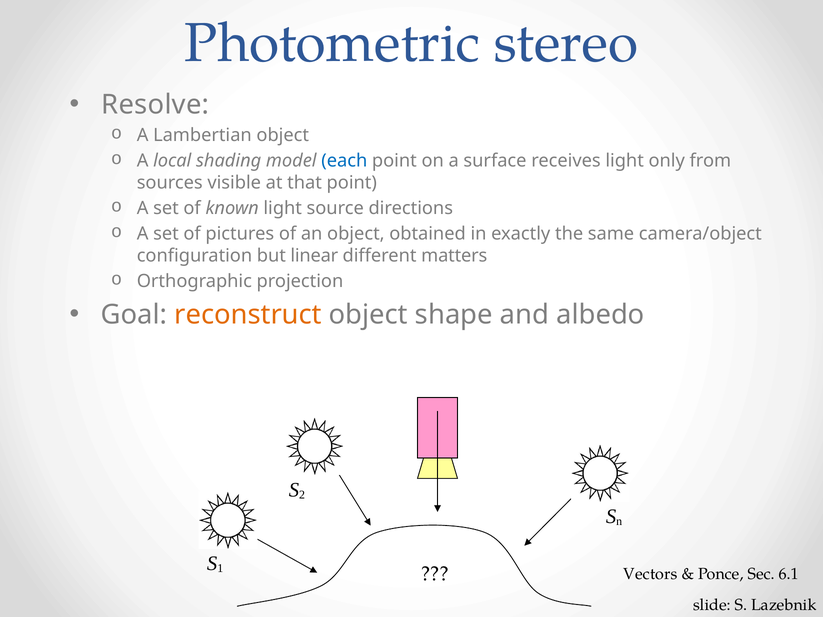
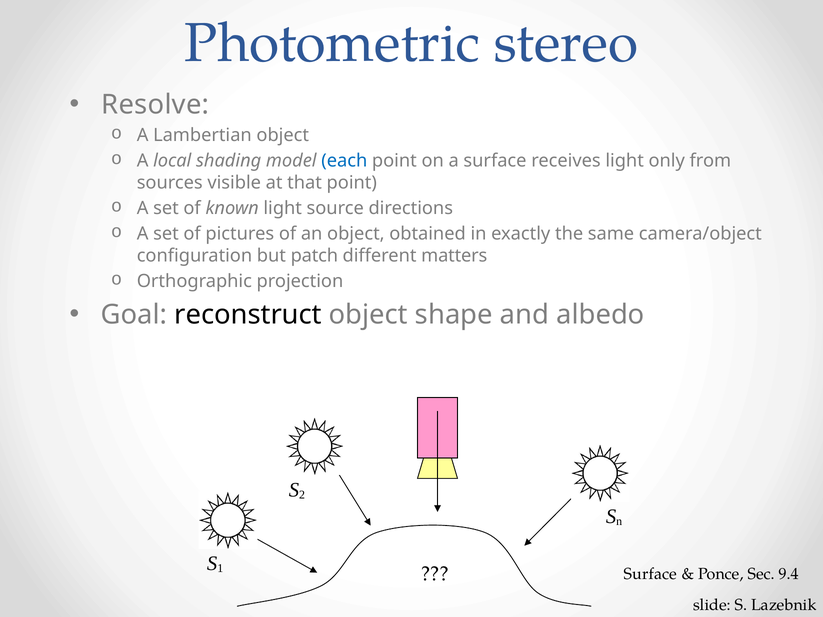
linear: linear -> patch
reconstruct colour: orange -> black
Vectors at (650, 574): Vectors -> Surface
6.1: 6.1 -> 9.4
